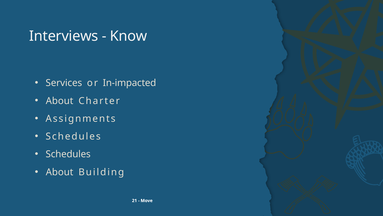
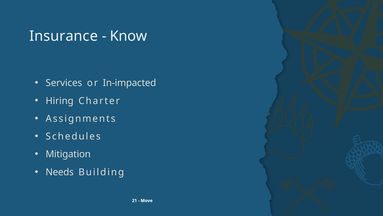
Interviews: Interviews -> Insurance
About at (60, 101): About -> Hiring
Schedules at (68, 154): Schedules -> Mitigation
About at (60, 172): About -> Needs
